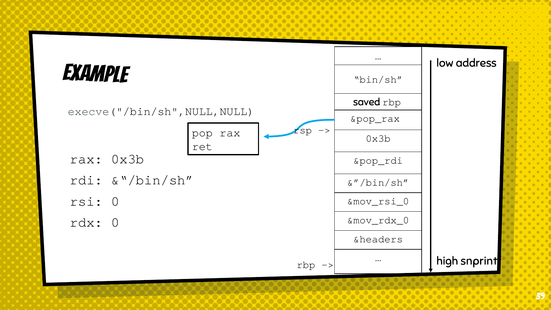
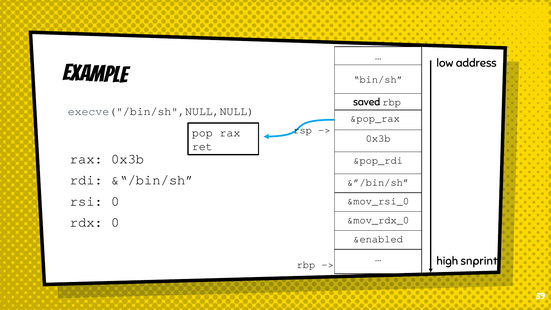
&headers: &headers -> &enabled
